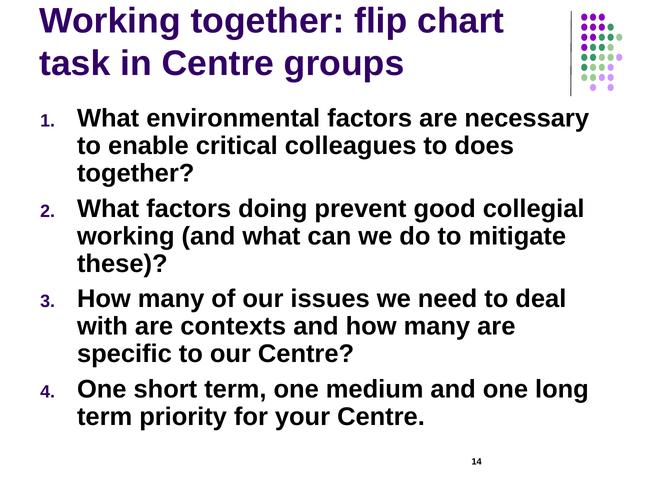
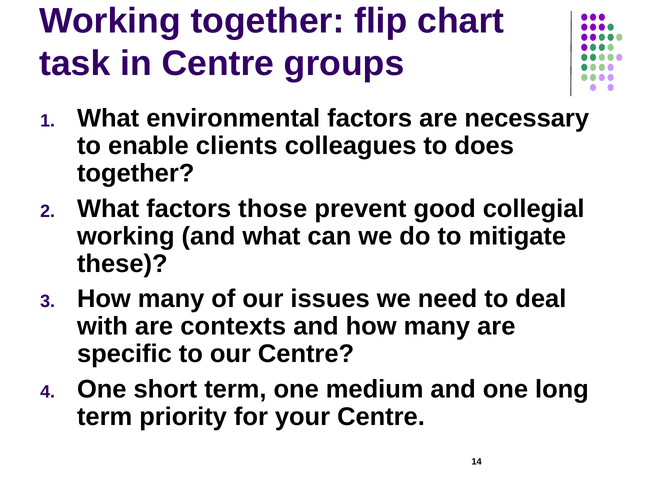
critical: critical -> clients
doing: doing -> those
